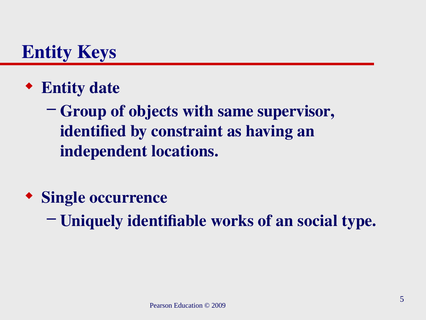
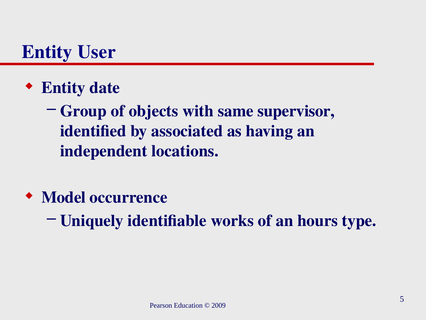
Keys: Keys -> User
constraint: constraint -> associated
Single: Single -> Model
social: social -> hours
